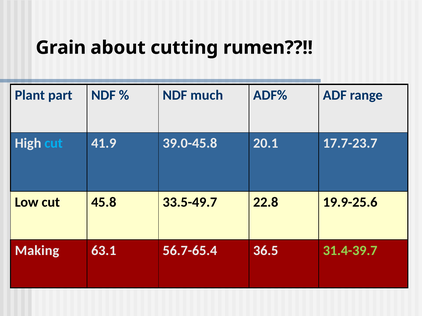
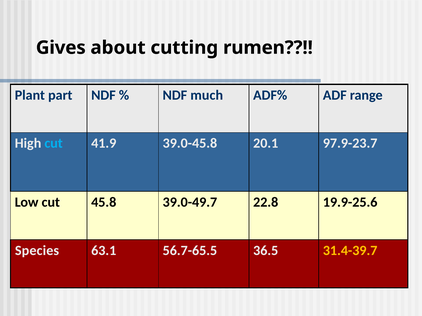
Grain: Grain -> Gives
17.7-23.7: 17.7-23.7 -> 97.9-23.7
33.5-49.7: 33.5-49.7 -> 39.0-49.7
Making: Making -> Species
56.7-65.4: 56.7-65.4 -> 56.7-65.5
31.4-39.7 colour: light green -> yellow
